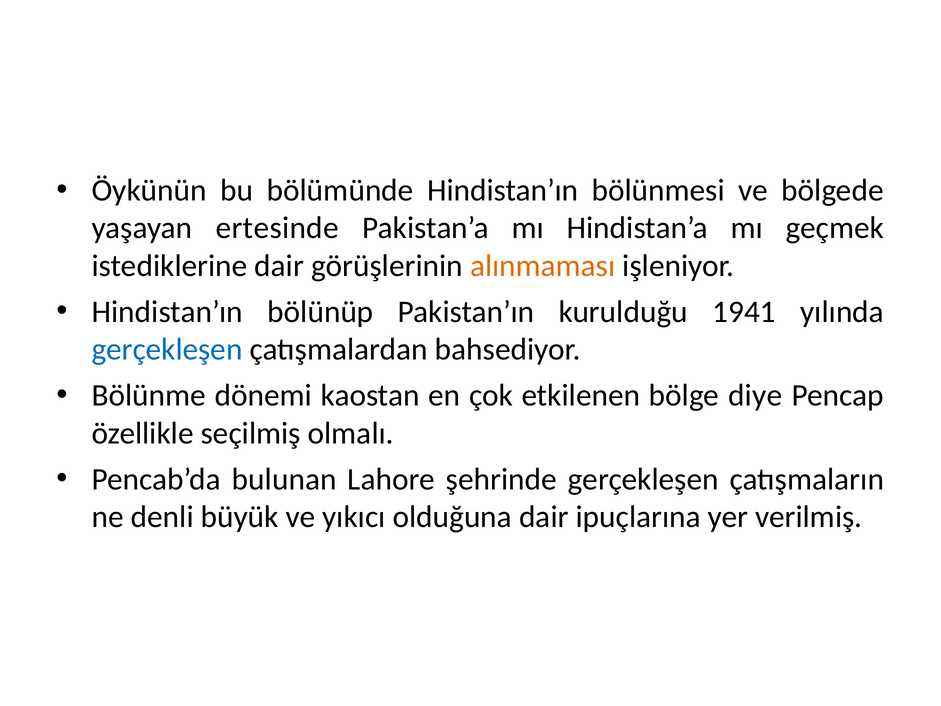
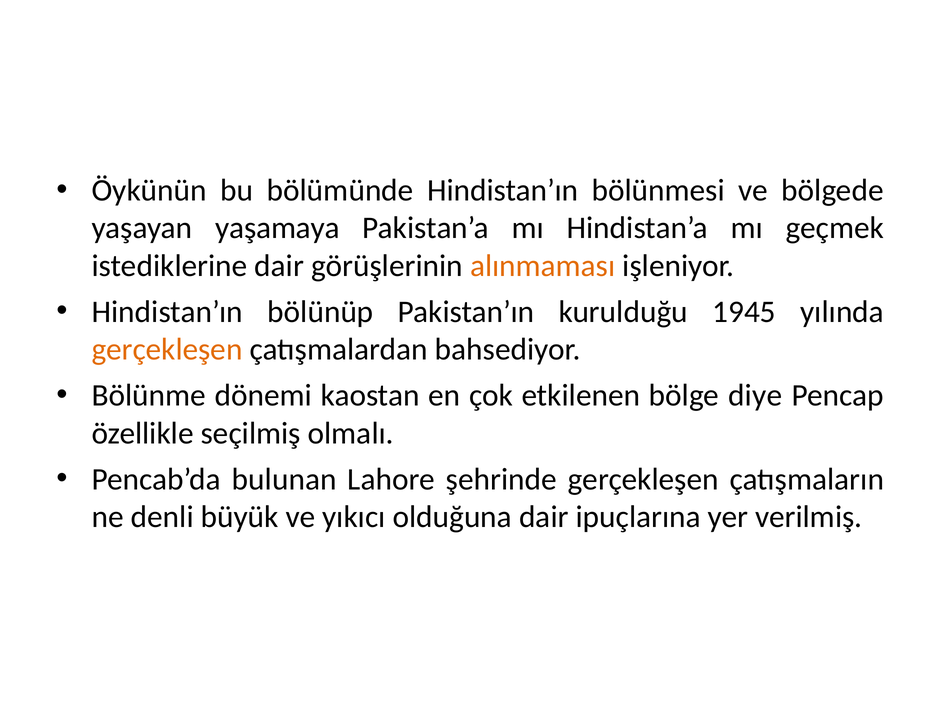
ertesinde: ertesinde -> yaşamaya
1941: 1941 -> 1945
gerçekleşen at (167, 349) colour: blue -> orange
